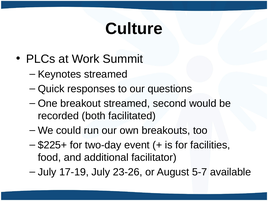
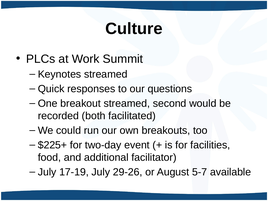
23-26: 23-26 -> 29-26
